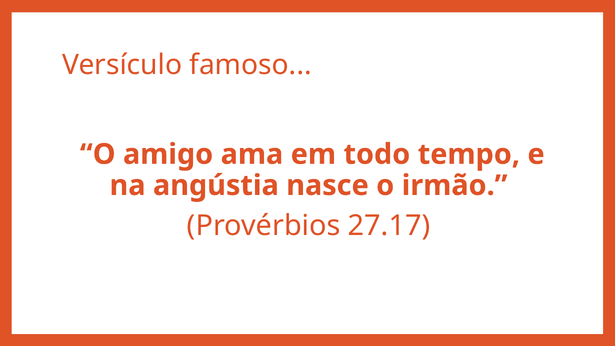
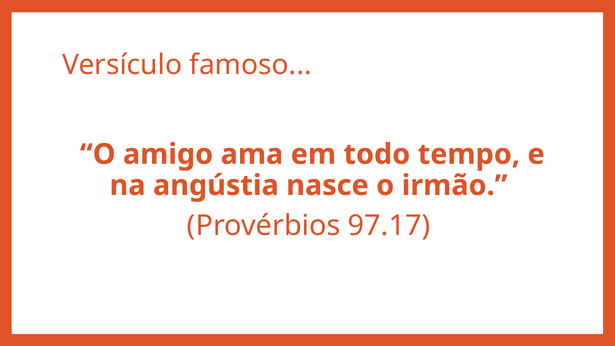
27.17: 27.17 -> 97.17
